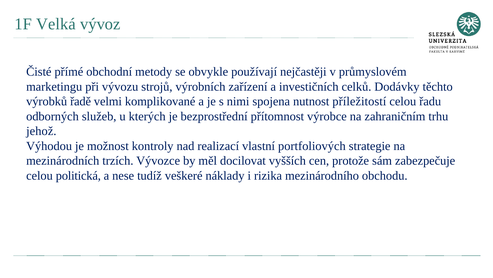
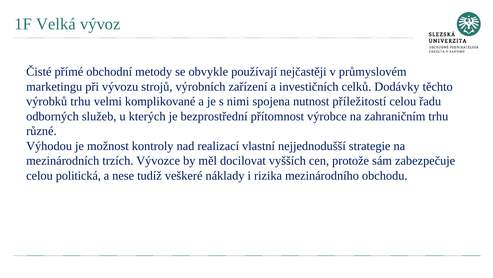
výrobků řadě: řadě -> trhu
jehož: jehož -> různé
portfoliových: portfoliových -> nejjednodušší
